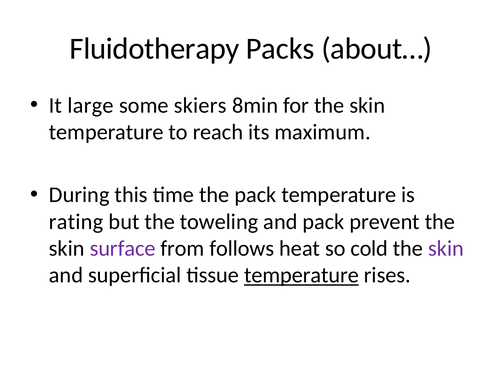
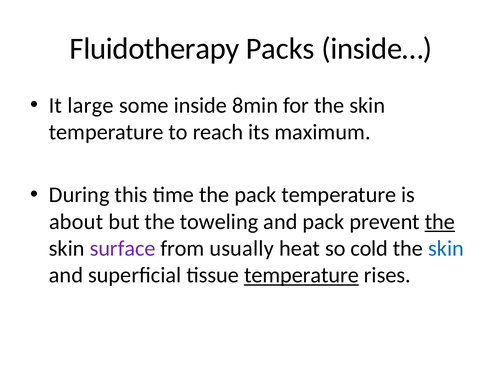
about…: about… -> inside…
skiers: skiers -> inside
rating: rating -> about
the at (440, 221) underline: none -> present
follows: follows -> usually
skin at (446, 248) colour: purple -> blue
